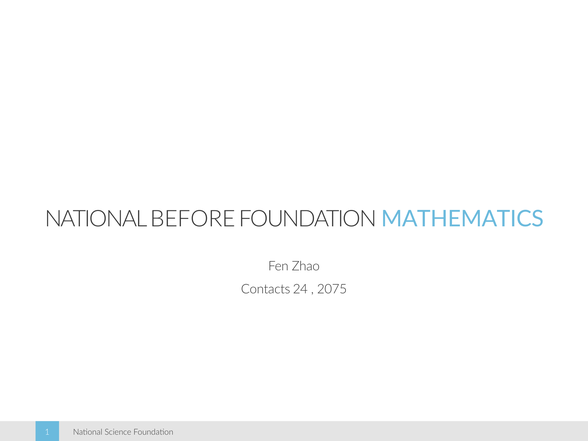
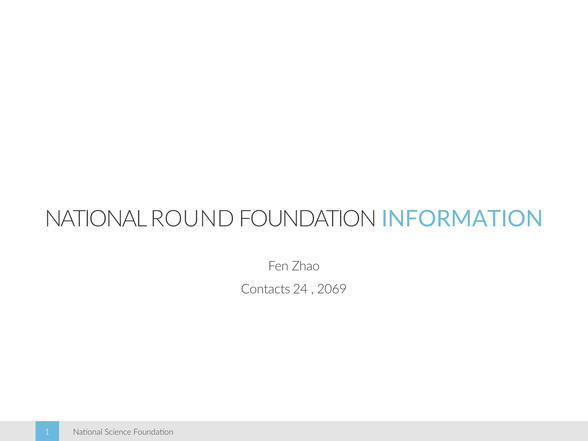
BEFORE: BEFORE -> ROUND
MATHEMATICS: MATHEMATICS -> INFORMATION
2075: 2075 -> 2069
